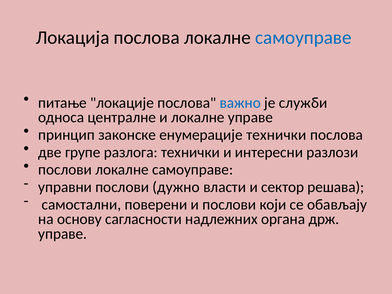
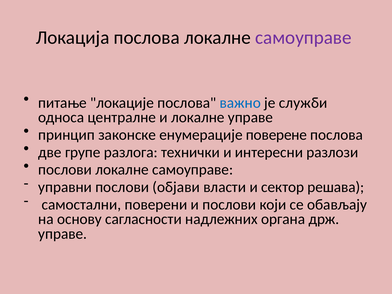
самоуправе at (303, 38) colour: blue -> purple
енумерације технички: технички -> поверене
дужно: дужно -> објави
